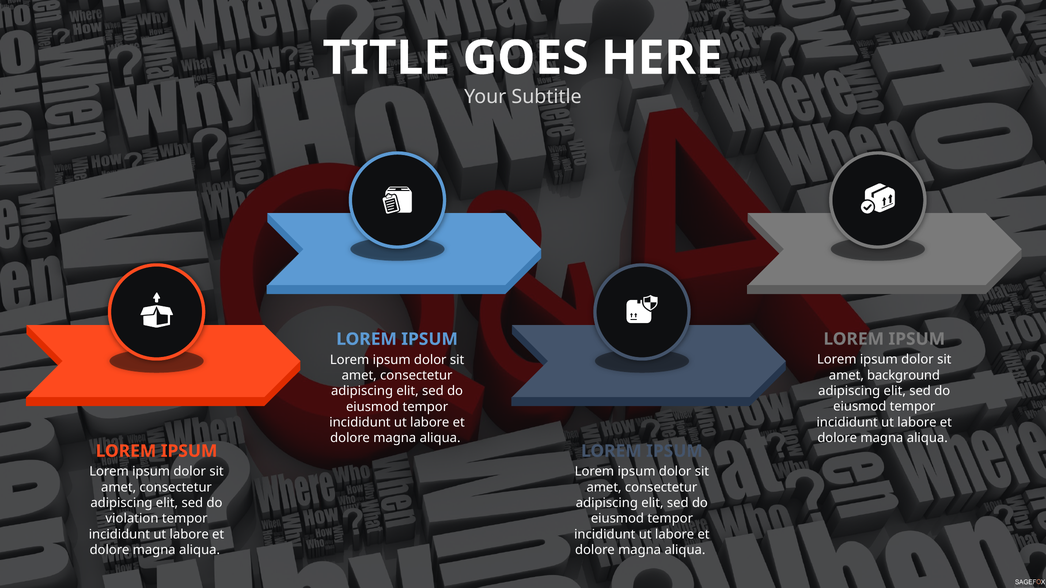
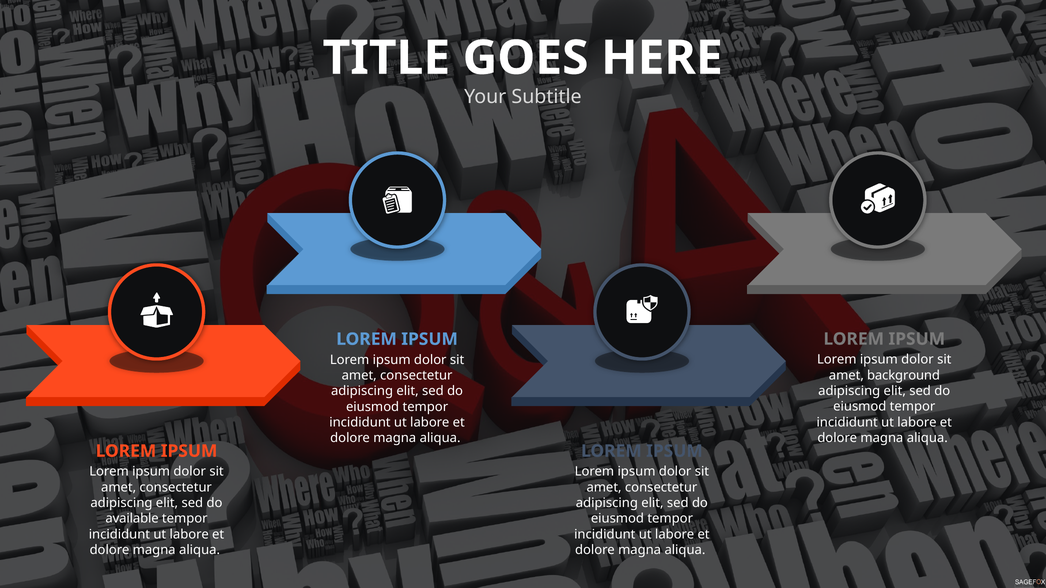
violation: violation -> available
